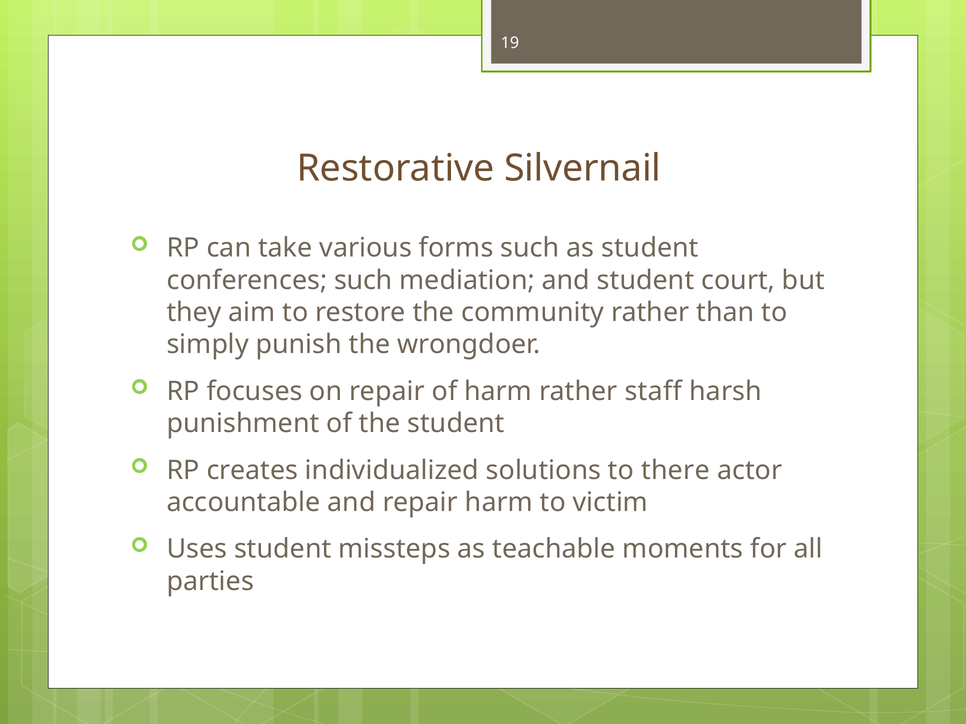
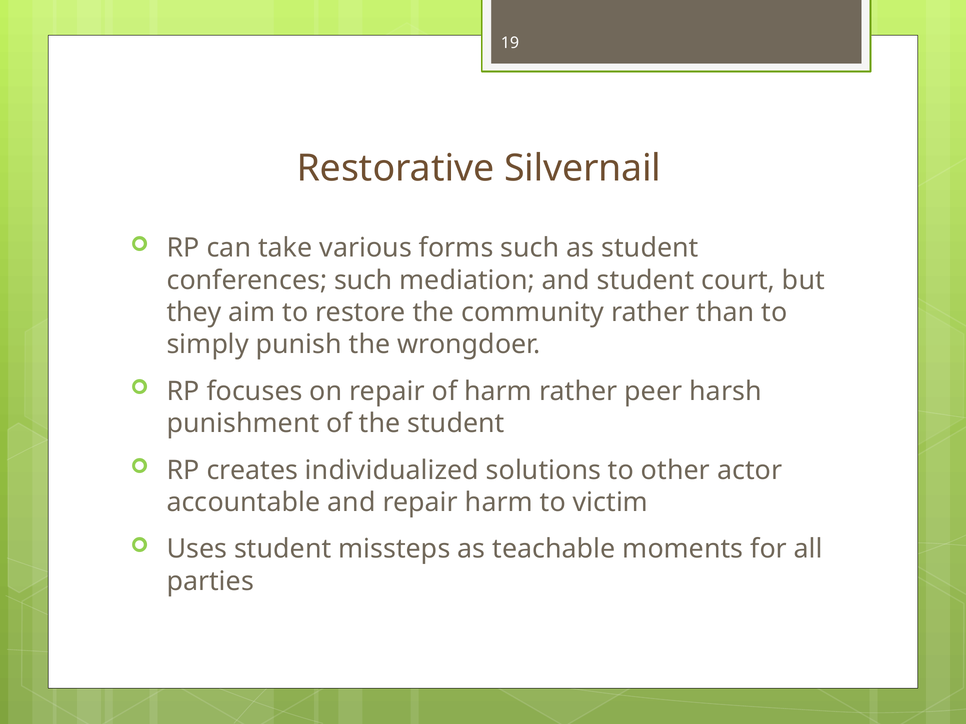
staff: staff -> peer
there: there -> other
